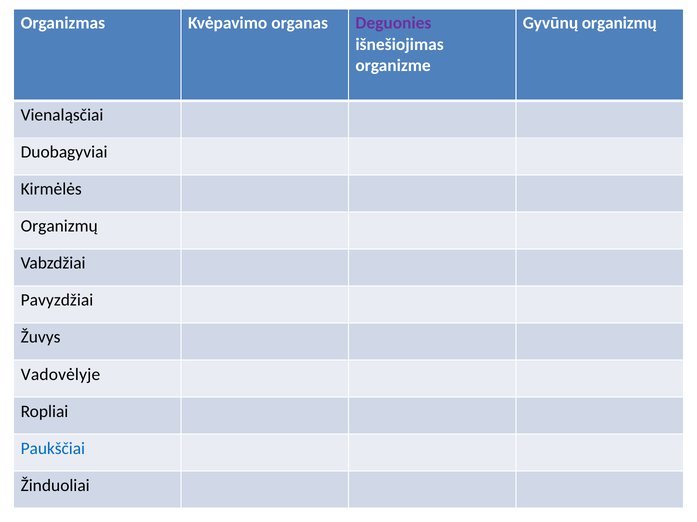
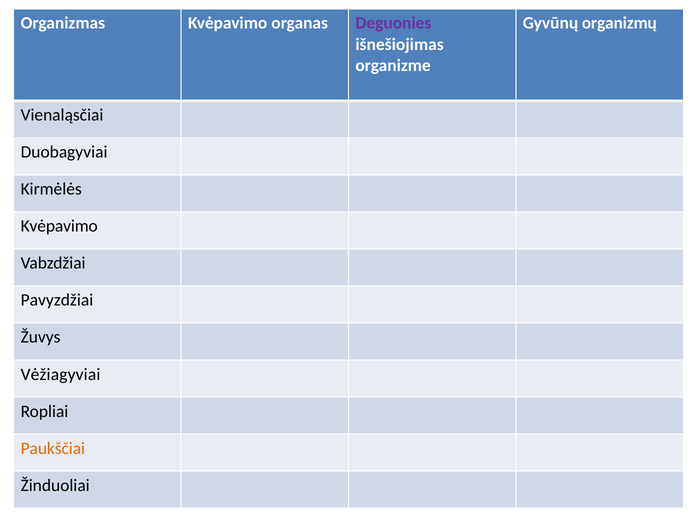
Organizmų at (59, 227): Organizmų -> Kvėpavimo
Vadovėlyje: Vadovėlyje -> Vėžiagyviai
Paukščiai colour: blue -> orange
